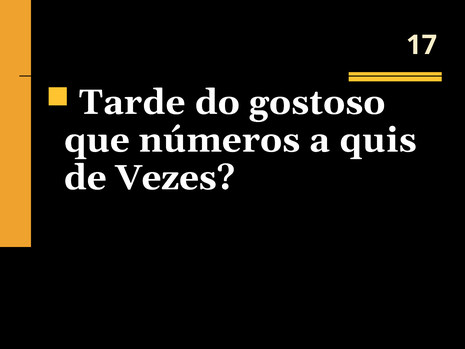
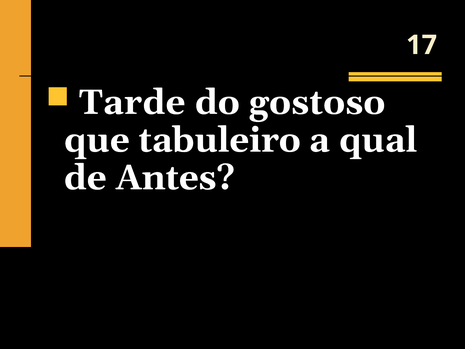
números: números -> tabuleiro
quis: quis -> qual
Vezes: Vezes -> Antes
